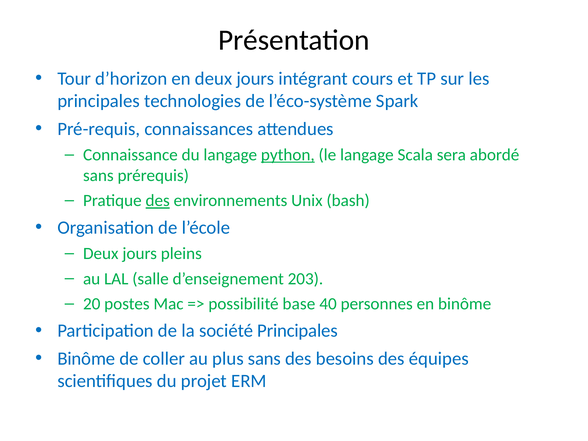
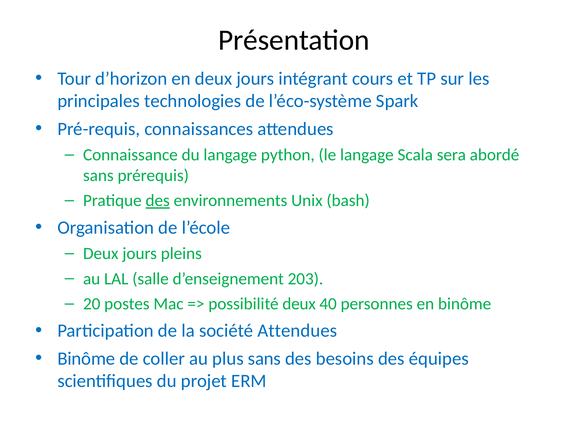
python underline: present -> none
possibilité base: base -> deux
société Principales: Principales -> Attendues
